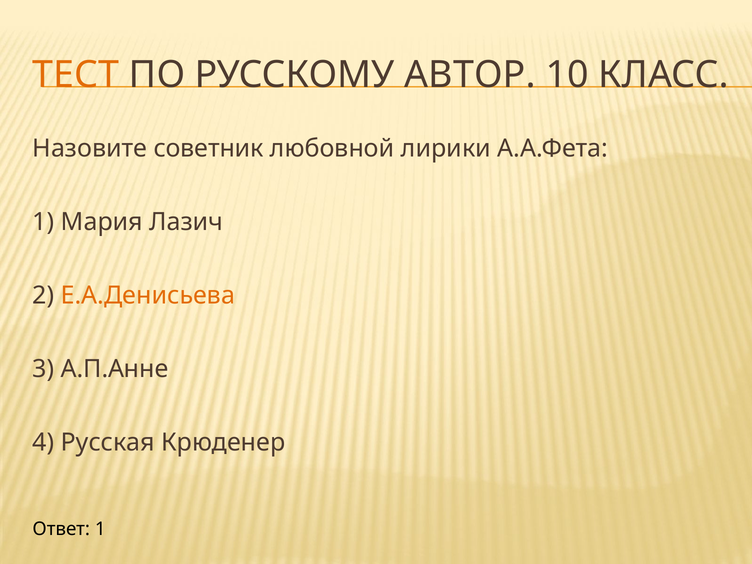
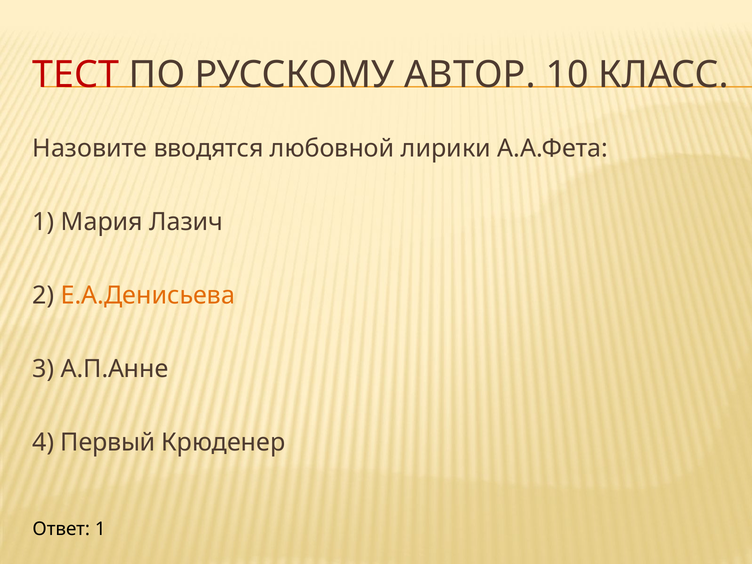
ТЕСТ colour: orange -> red
советник: советник -> вводятся
Русская: Русская -> Первый
